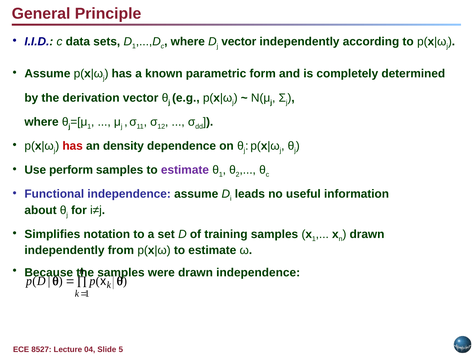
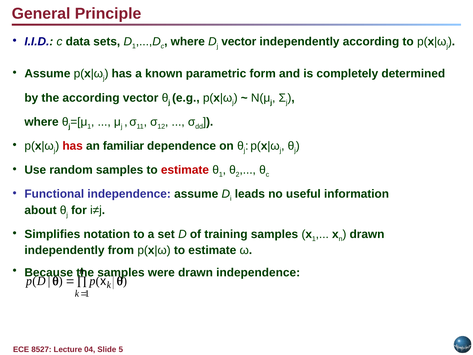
the derivation: derivation -> according
density: density -> familiar
perform: perform -> random
estimate at (185, 170) colour: purple -> red
